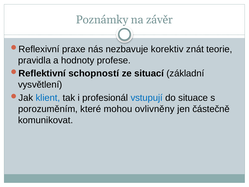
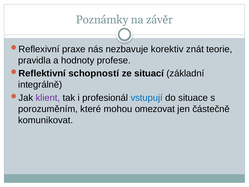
vysvětlení: vysvětlení -> integrálně
klient colour: blue -> purple
ovlivněny: ovlivněny -> omezovat
